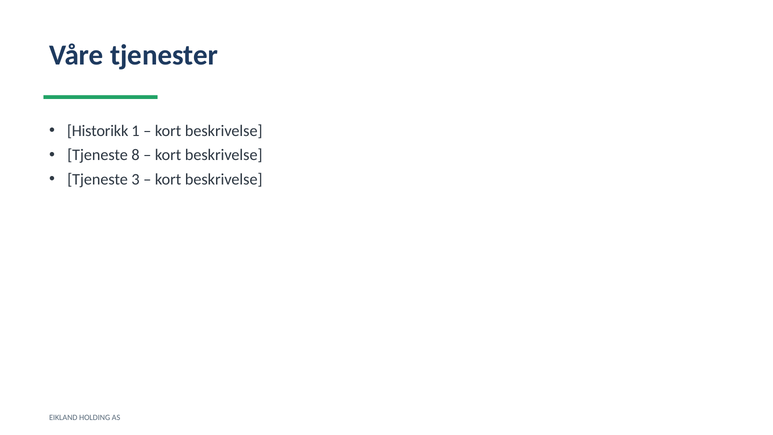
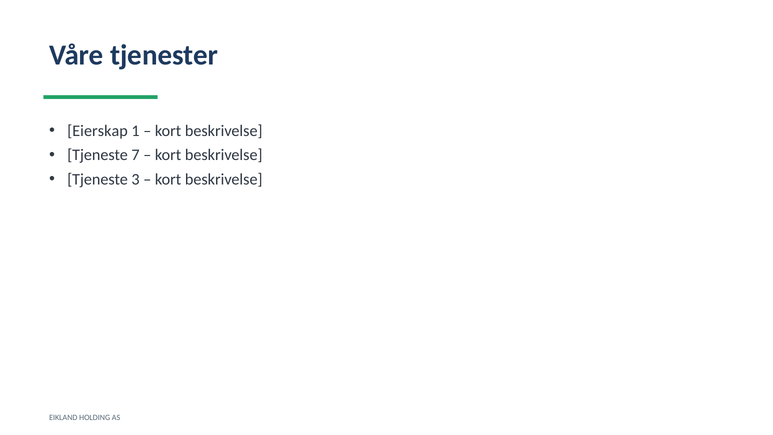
Historikk: Historikk -> Eierskap
8: 8 -> 7
